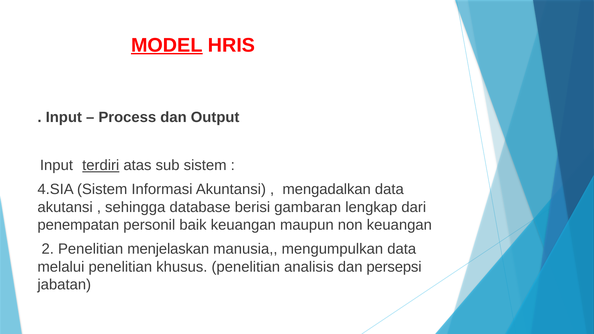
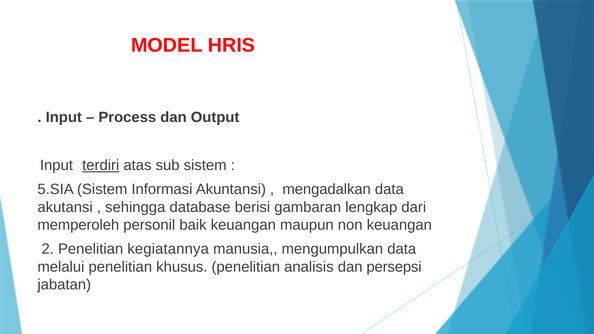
MODEL underline: present -> none
4.SIA: 4.SIA -> 5.SIA
penempatan: penempatan -> memperoleh
menjelaskan: menjelaskan -> kegiatannya
